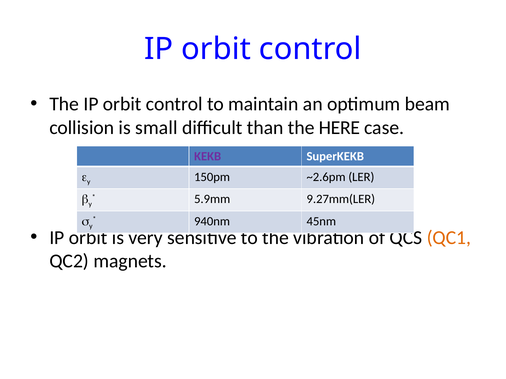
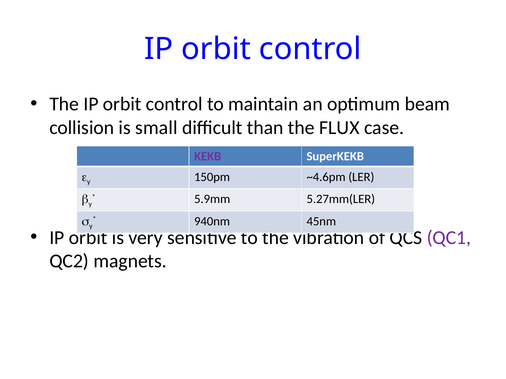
HERE: HERE -> FLUX
~2.6pm: ~2.6pm -> ~4.6pm
9.27mm(LER: 9.27mm(LER -> 5.27mm(LER
QC1 colour: orange -> purple
